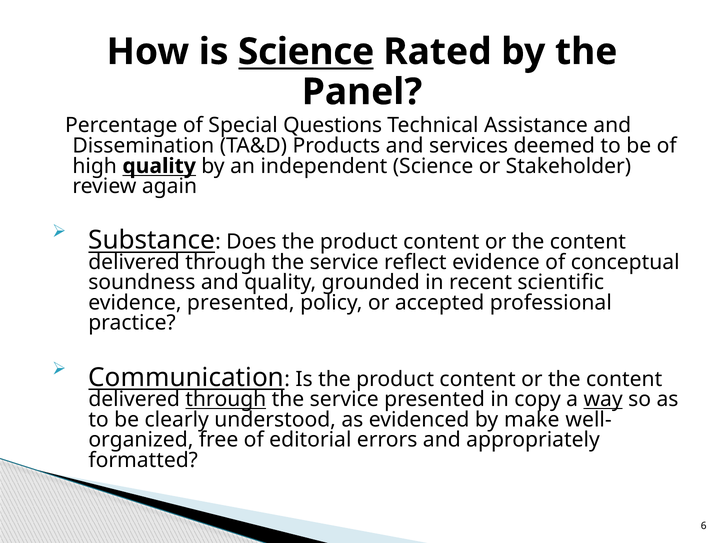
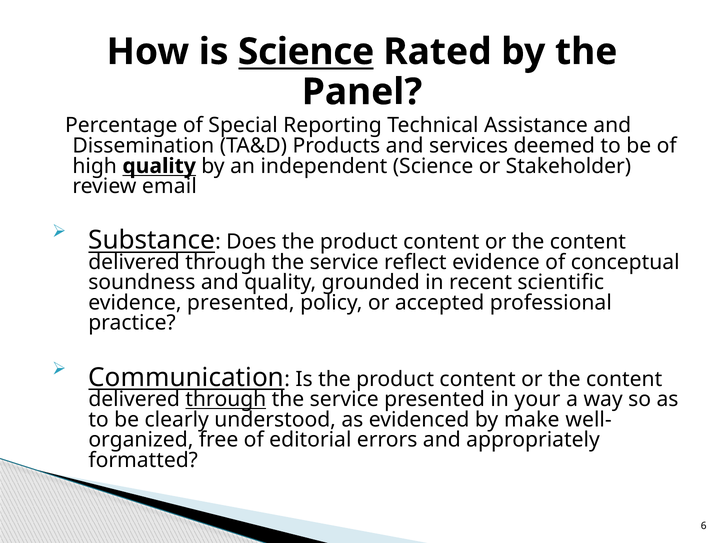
Questions: Questions -> Reporting
again: again -> email
copy: copy -> your
way underline: present -> none
